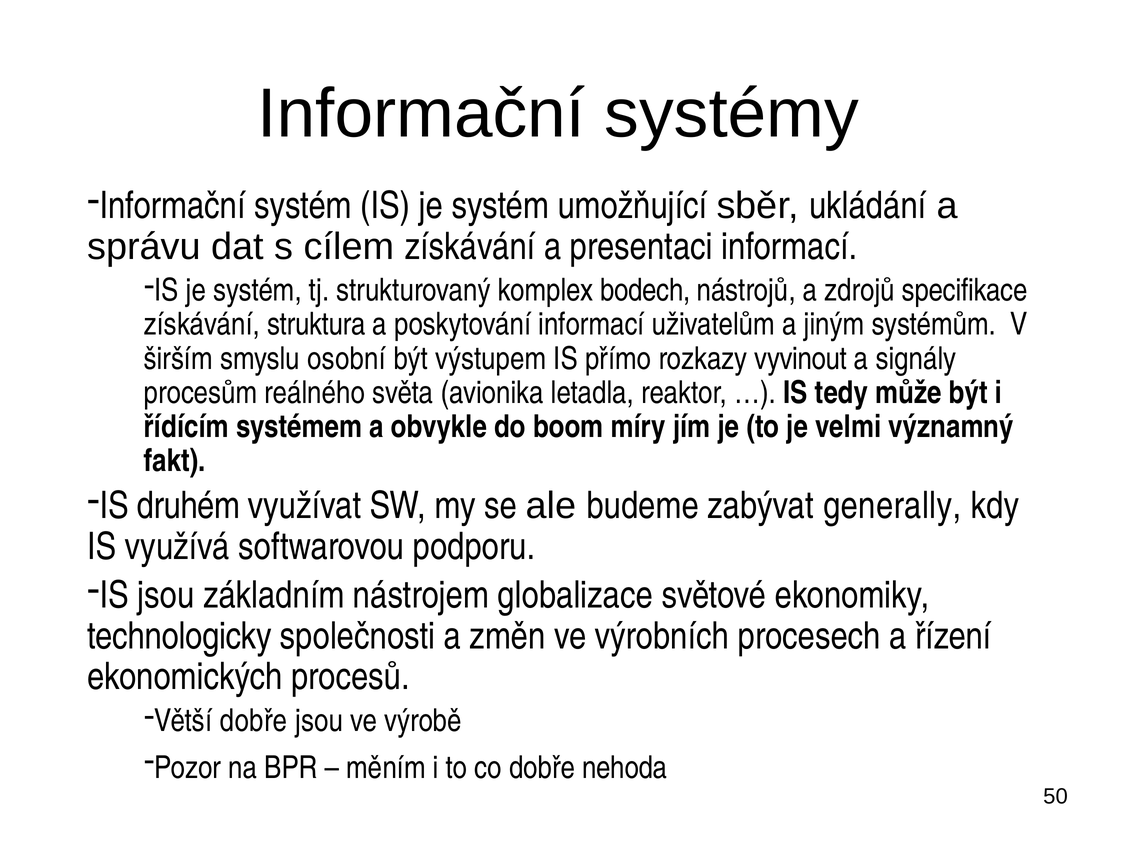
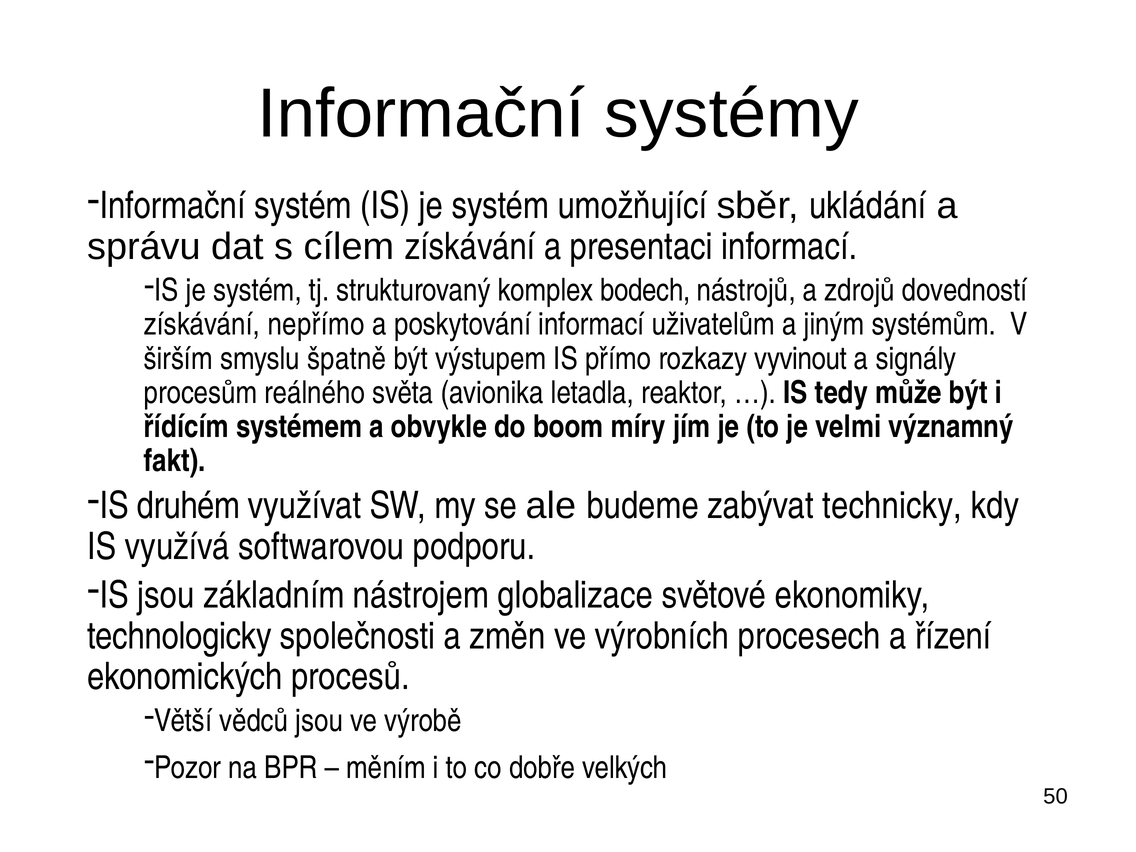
specifikace: specifikace -> dovedností
struktura: struktura -> nepřímo
osobní: osobní -> špatně
generally: generally -> technicky
Větší dobře: dobře -> vědců
nehoda: nehoda -> velkých
